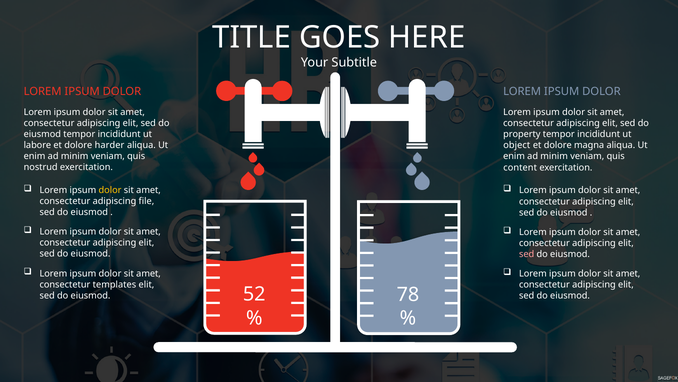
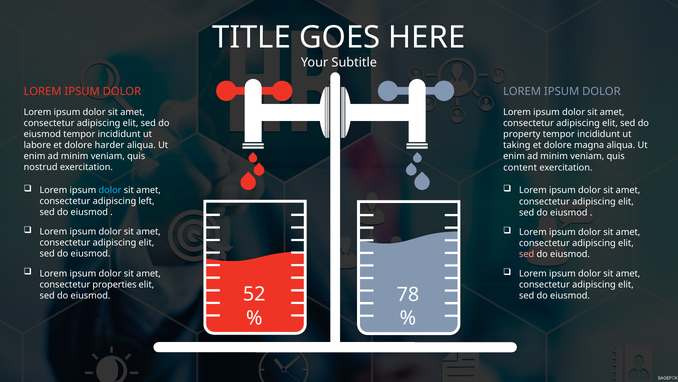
object: object -> taking
dolor at (110, 190) colour: yellow -> light blue
file: file -> left
templates: templates -> properties
